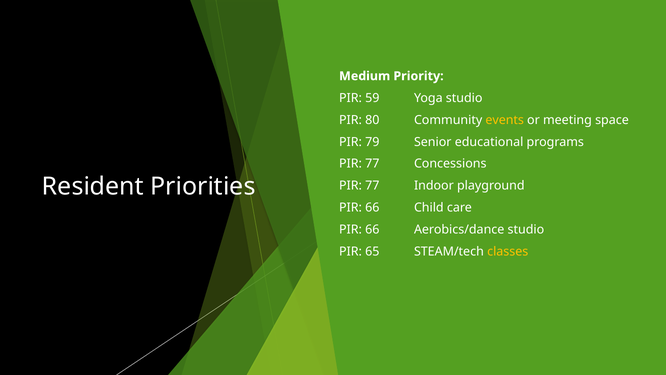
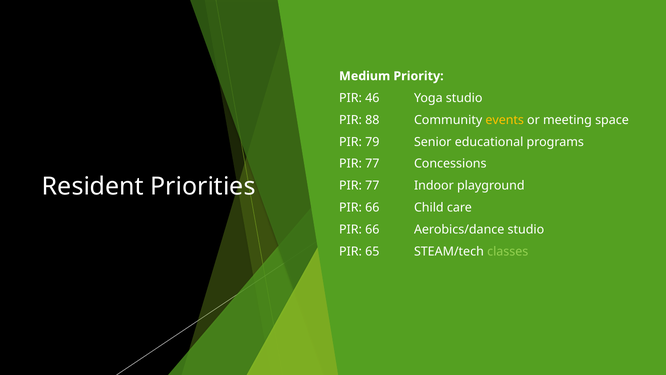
59: 59 -> 46
80: 80 -> 88
classes colour: yellow -> light green
